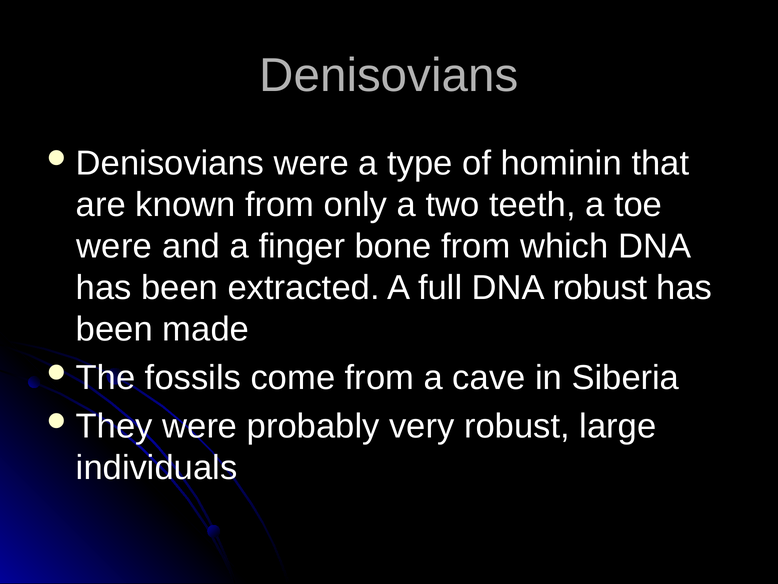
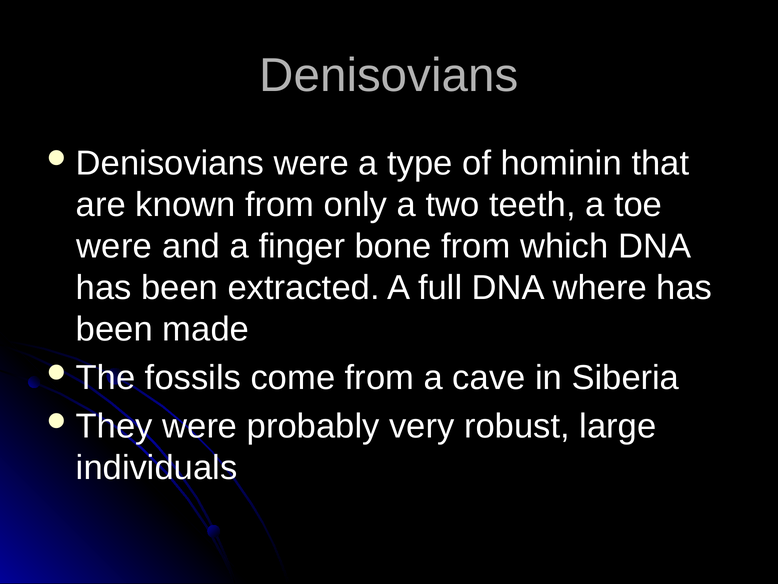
DNA robust: robust -> where
